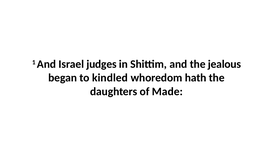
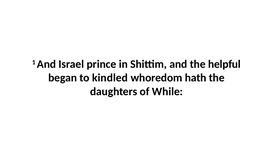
judges: judges -> prince
jealous: jealous -> helpful
Made: Made -> While
